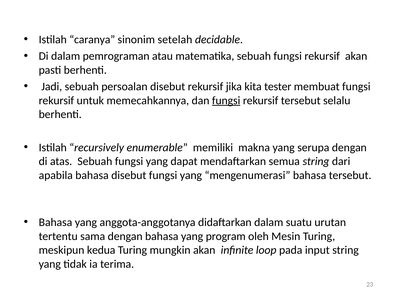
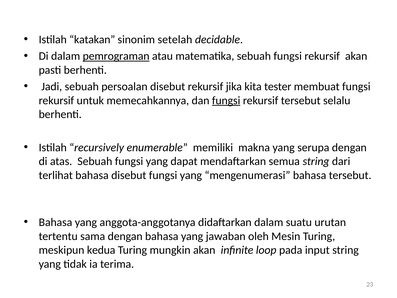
caranya: caranya -> katakan
pemrograman underline: none -> present
apabila: apabila -> terlihat
program: program -> jawaban
